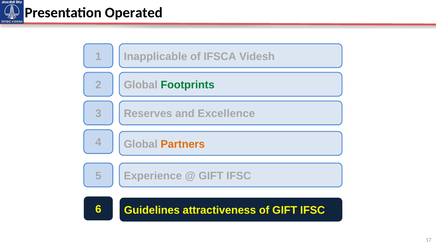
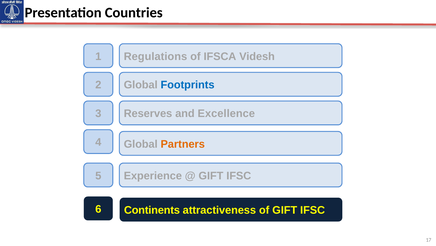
Operated: Operated -> Countries
Inapplicable: Inapplicable -> Regulations
Footprints colour: green -> blue
Guidelines: Guidelines -> Continents
